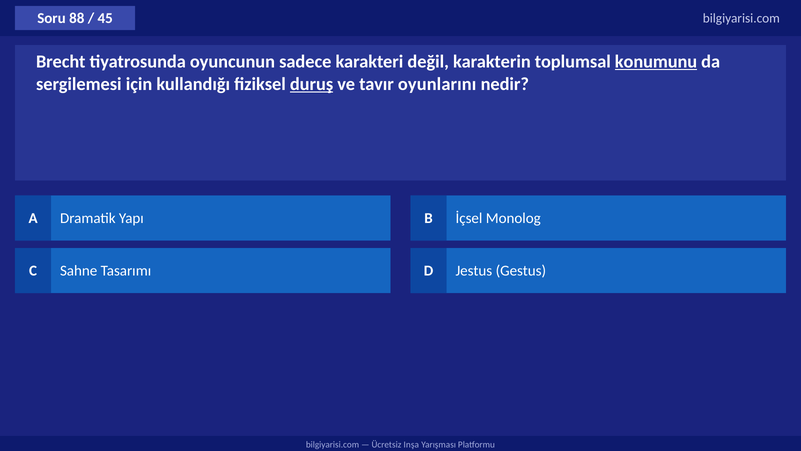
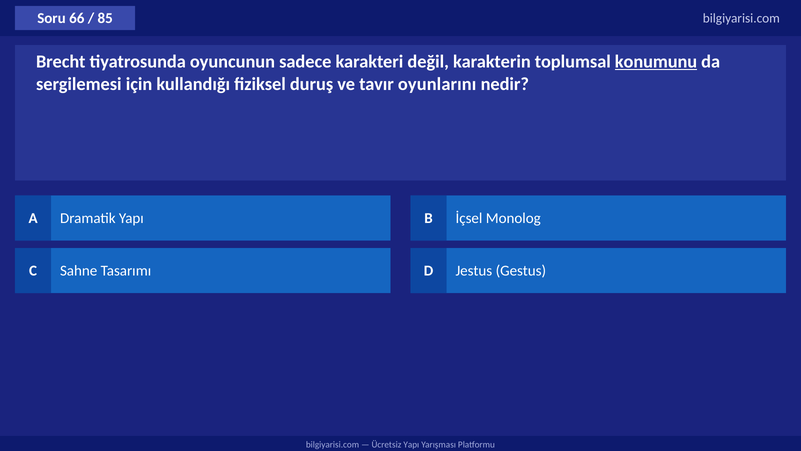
88: 88 -> 66
45: 45 -> 85
duruş underline: present -> none
Ücretsiz Inşa: Inşa -> Yapı
